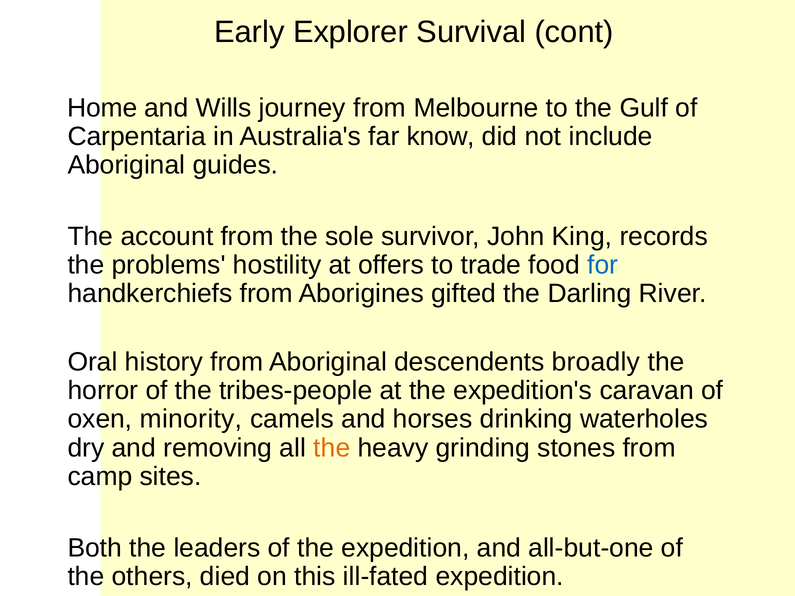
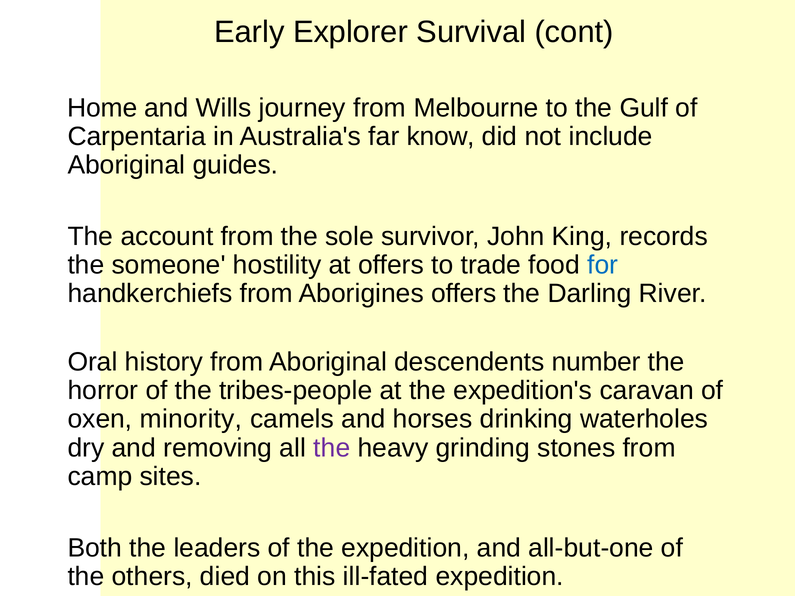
problems: problems -> someone
Aborigines gifted: gifted -> offers
broadly: broadly -> number
the at (332, 448) colour: orange -> purple
